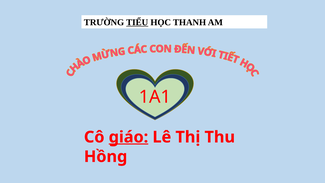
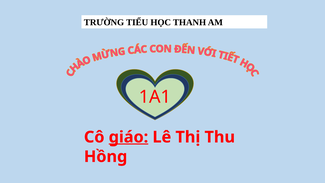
TIỂU underline: present -> none
